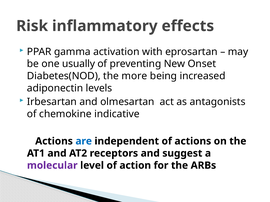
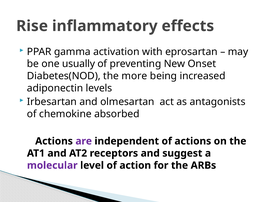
Risk: Risk -> Rise
indicative: indicative -> absorbed
are colour: blue -> purple
